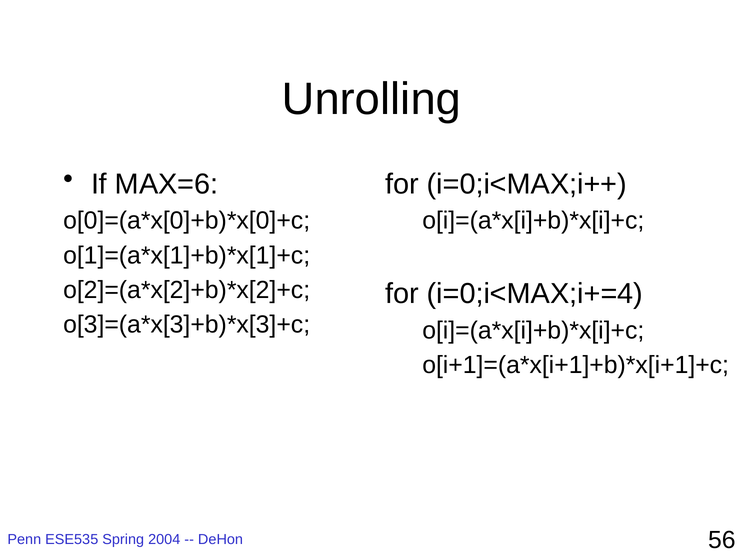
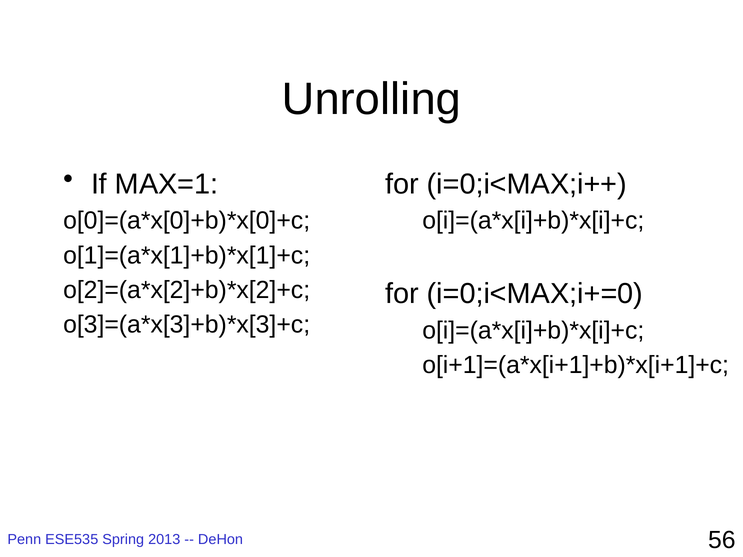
MAX=6: MAX=6 -> MAX=1
i=0;i<MAX;i+=4: i=0;i<MAX;i+=4 -> i=0;i<MAX;i+=0
2004: 2004 -> 2013
